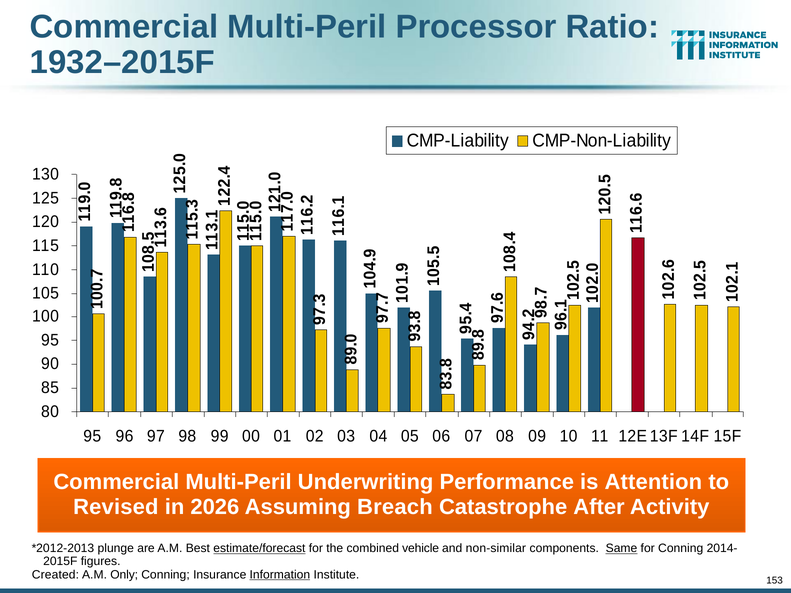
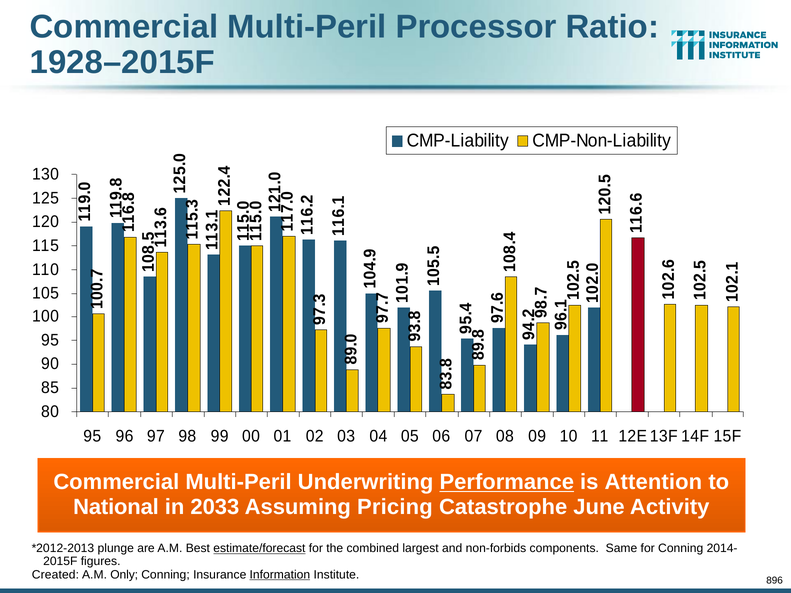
1932–2015F: 1932–2015F -> 1928–2015F
Performance underline: none -> present
Revised: Revised -> National
2026: 2026 -> 2033
Breach: Breach -> Pricing
After: After -> June
vehicle: vehicle -> largest
non-similar: non-similar -> non-forbids
Same underline: present -> none
153: 153 -> 896
